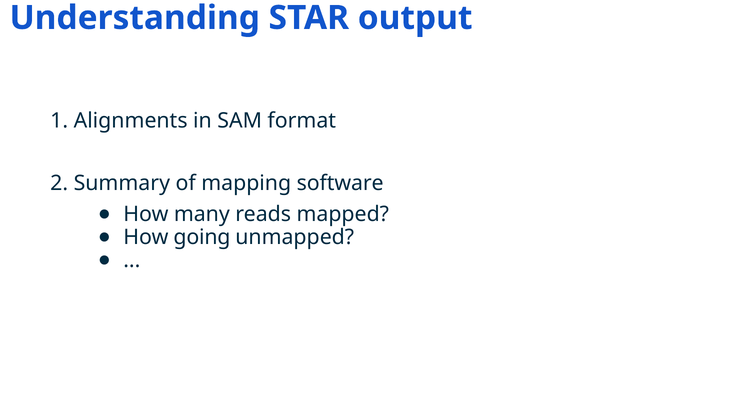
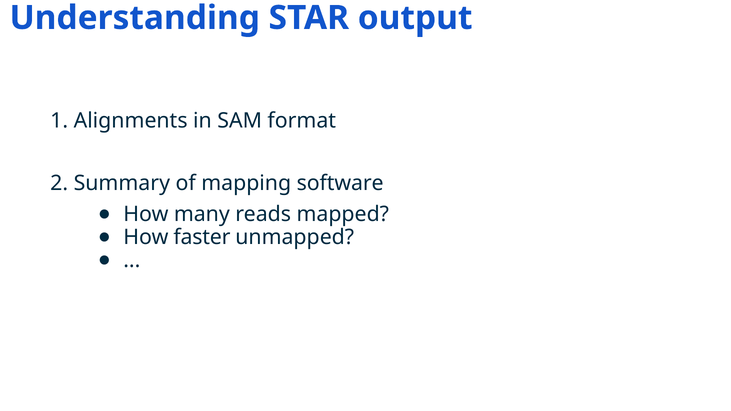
going: going -> faster
